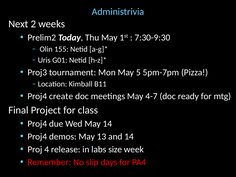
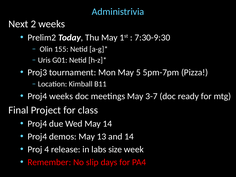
Proj4 create: create -> weeks
4-7: 4-7 -> 3-7
